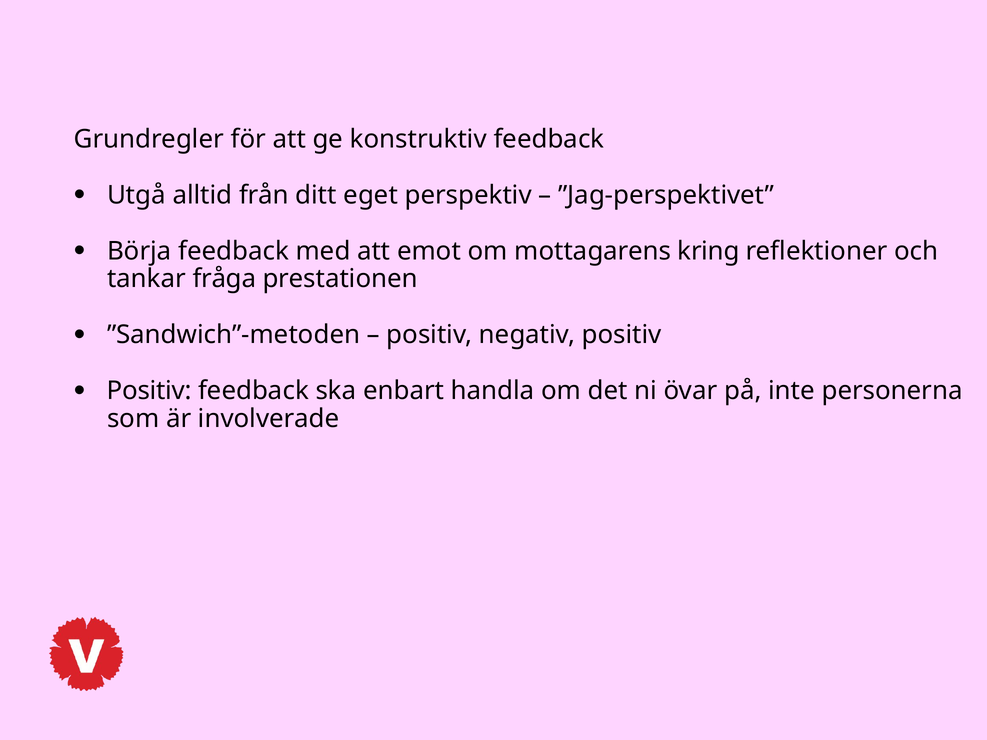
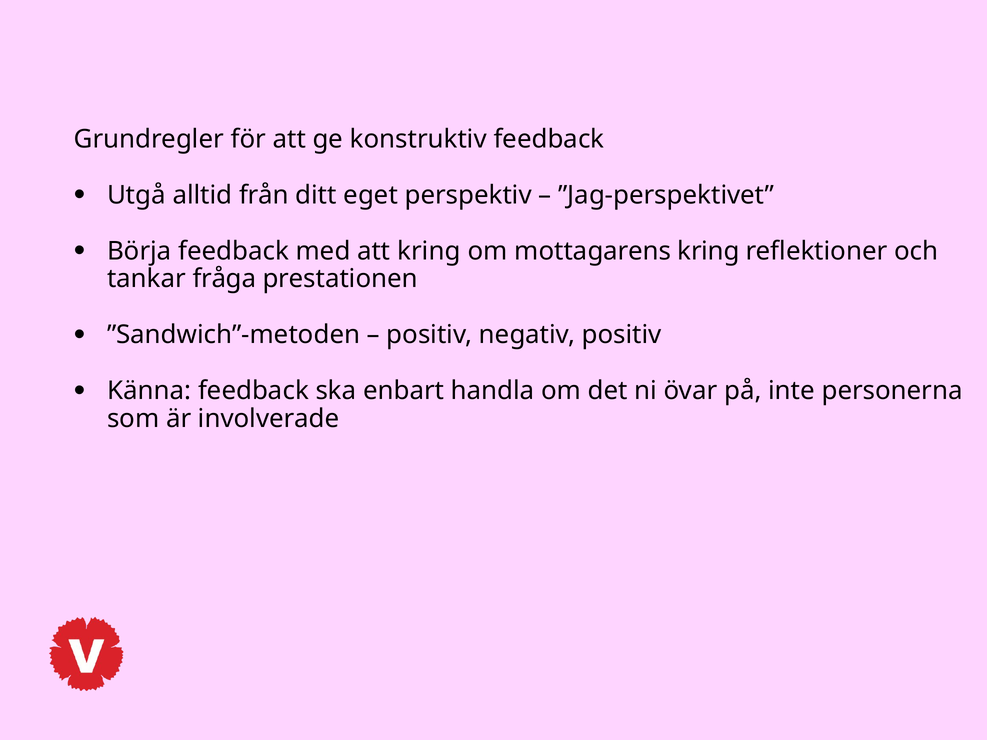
att emot: emot -> kring
Positiv at (149, 391): Positiv -> Känna
